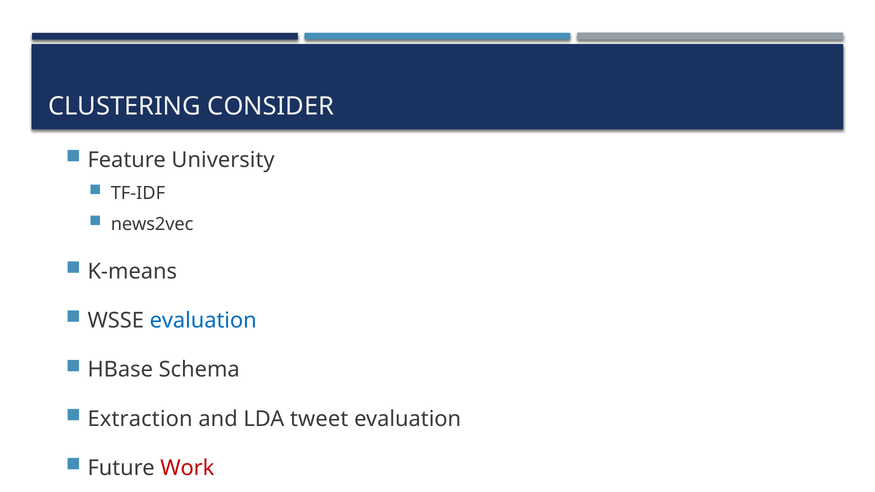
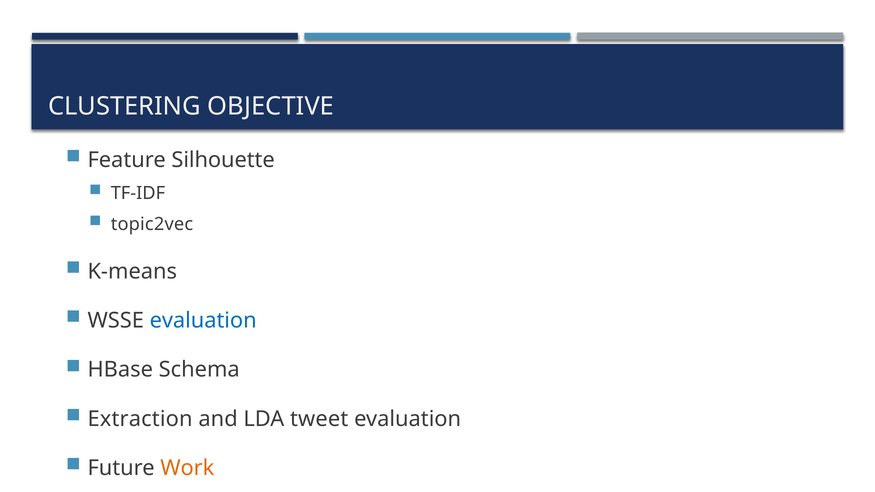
CONSIDER: CONSIDER -> OBJECTIVE
University: University -> Silhouette
news2vec: news2vec -> topic2vec
Work colour: red -> orange
